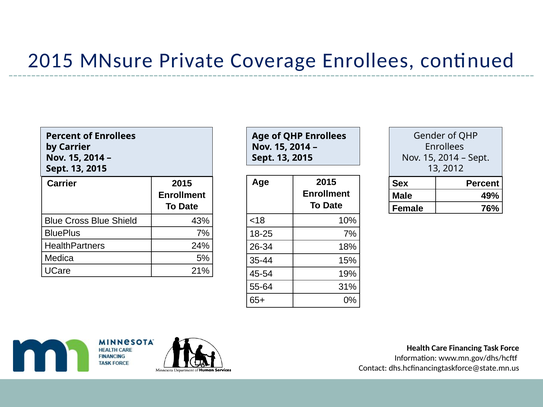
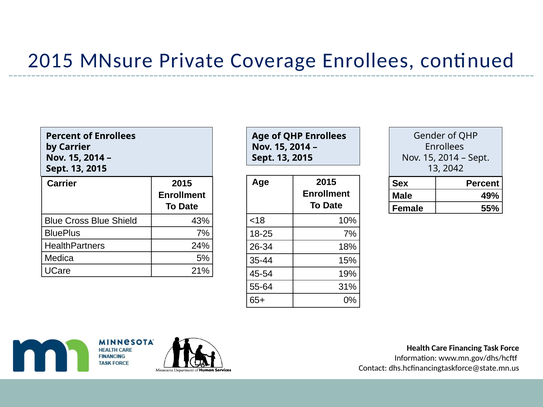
2012: 2012 -> 2042
76%: 76% -> 55%
